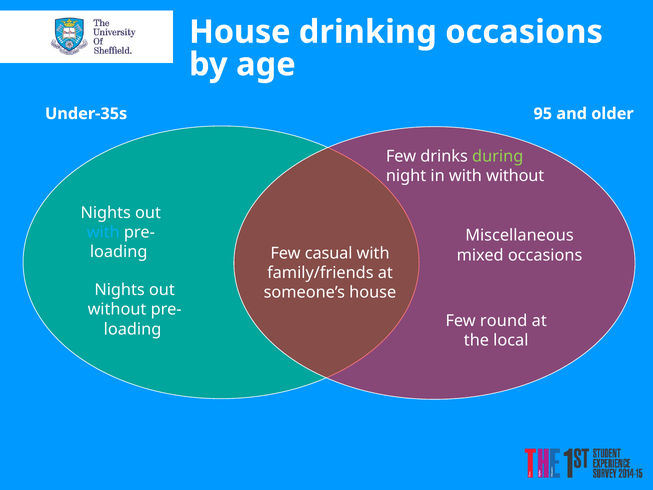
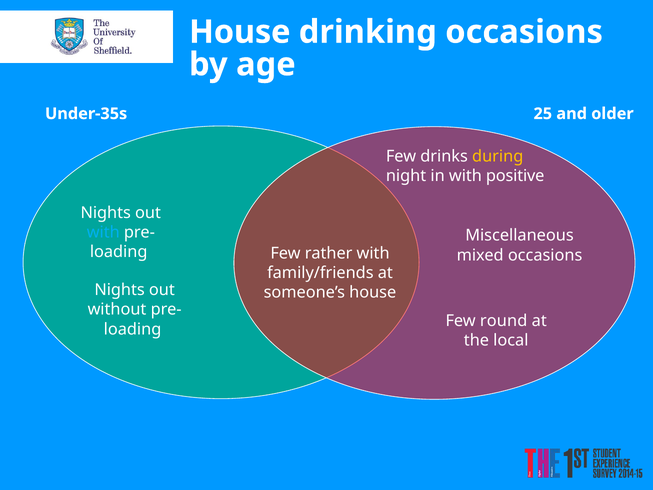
95: 95 -> 25
during colour: light green -> yellow
with without: without -> positive
casual: casual -> rather
